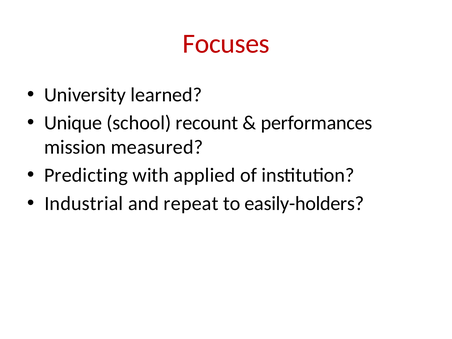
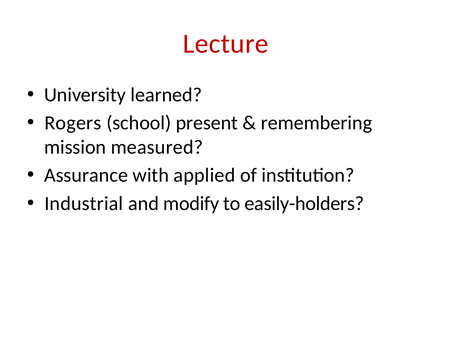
Focuses: Focuses -> Lecture
Unique: Unique -> Rogers
recount: recount -> present
performances: performances -> remembering
Predicting: Predicting -> Assurance
repeat: repeat -> modify
